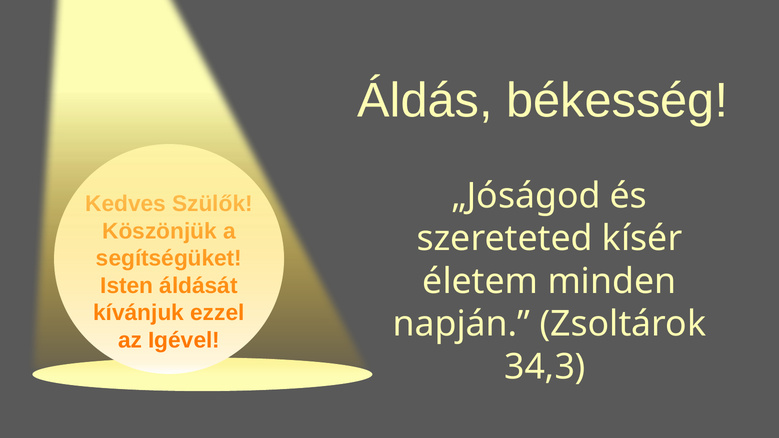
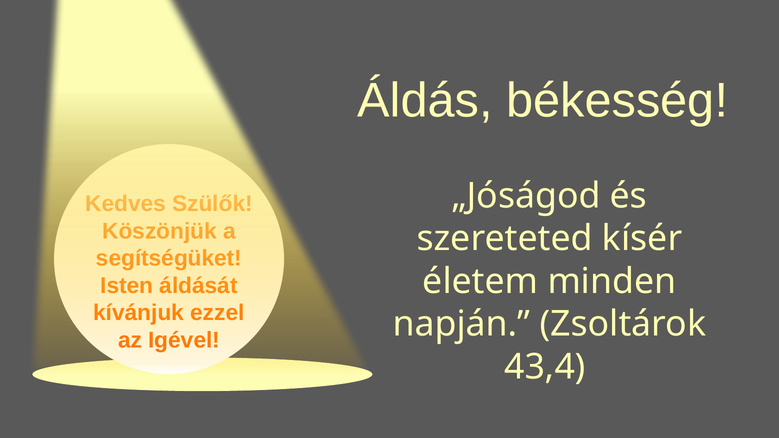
34,3: 34,3 -> 43,4
